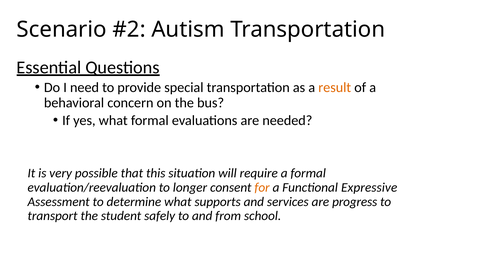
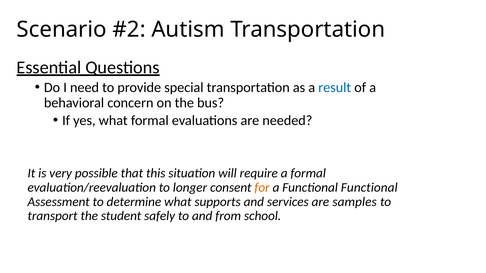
result colour: orange -> blue
Functional Expressive: Expressive -> Functional
progress: progress -> samples
